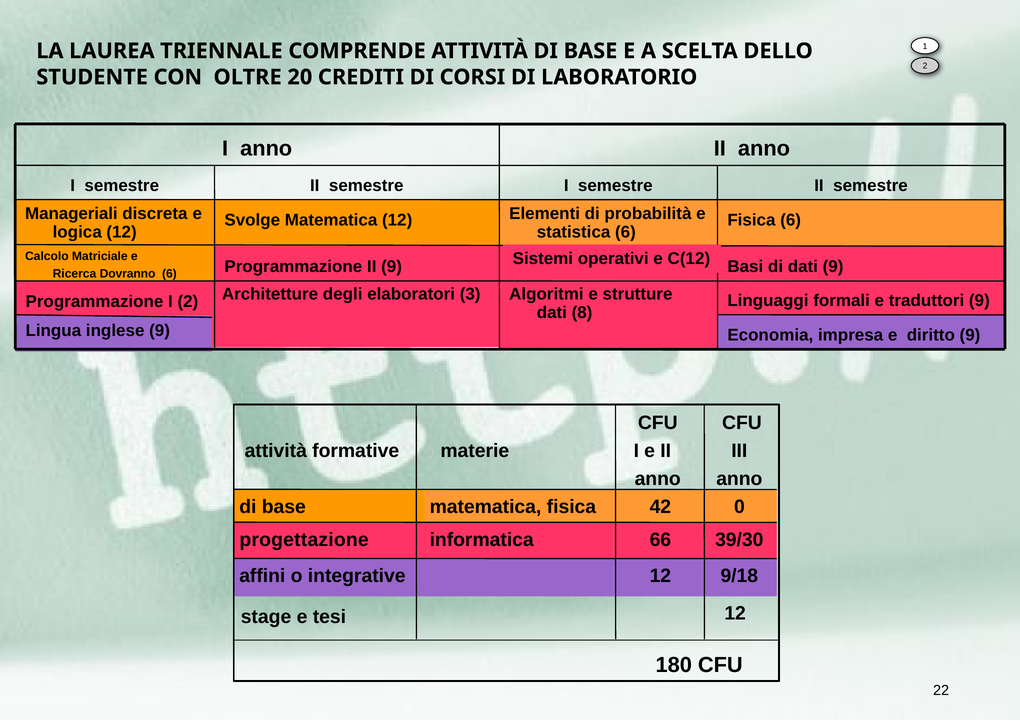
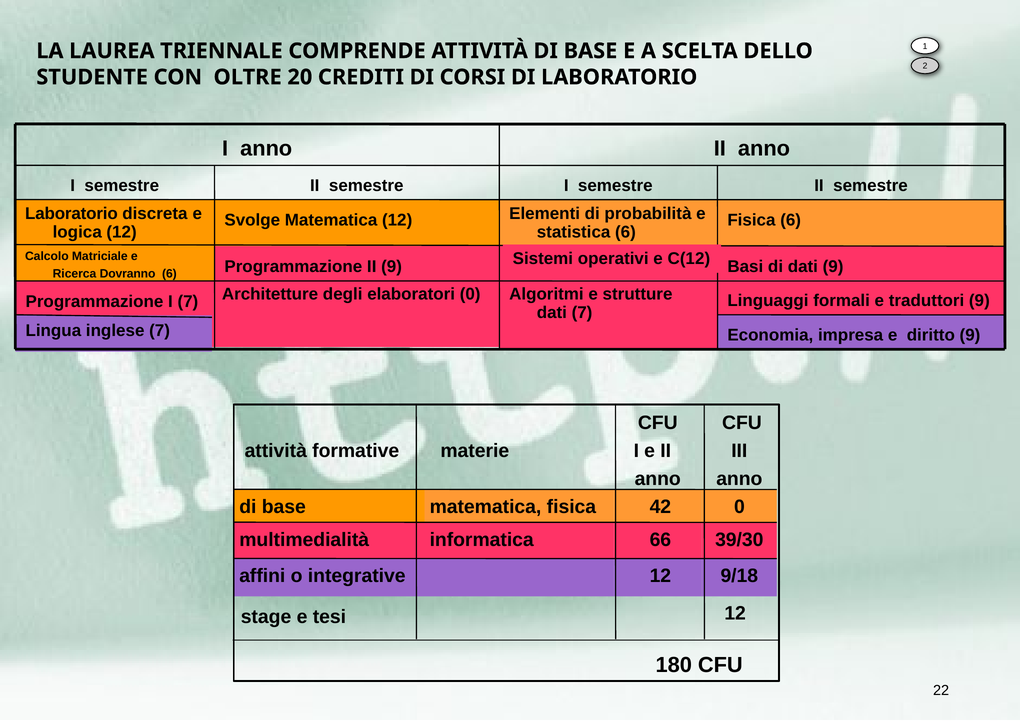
Manageriali at (71, 214): Manageriali -> Laboratorio
elaboratori 3: 3 -> 0
I 2: 2 -> 7
dati 8: 8 -> 7
inglese 9: 9 -> 7
progettazione: progettazione -> multimedialità
